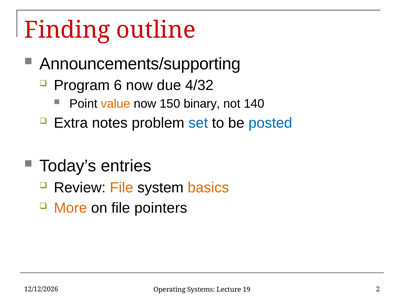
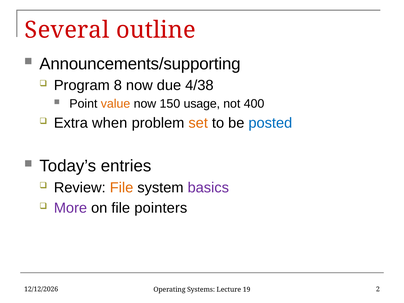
Finding: Finding -> Several
6: 6 -> 8
4/32: 4/32 -> 4/38
binary: binary -> usage
140: 140 -> 400
notes: notes -> when
set colour: blue -> orange
basics colour: orange -> purple
More colour: orange -> purple
